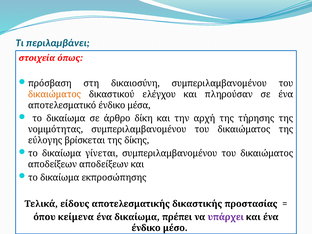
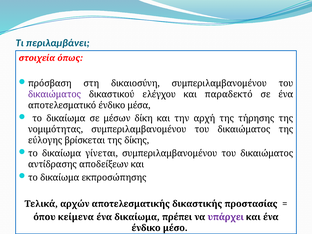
δικαιώματος at (55, 94) colour: orange -> purple
πληρούσαν: πληρούσαν -> παραδεκτό
άρθρο: άρθρο -> μέσων
αποδείξεων at (52, 164): αποδείξεων -> αντίδρασης
είδους: είδους -> αρχών
